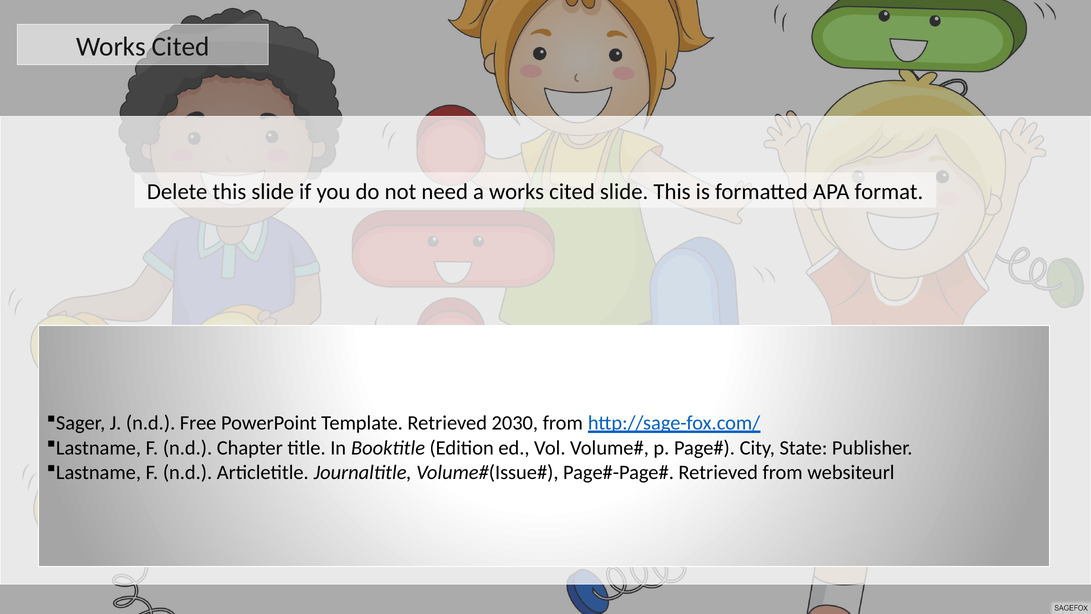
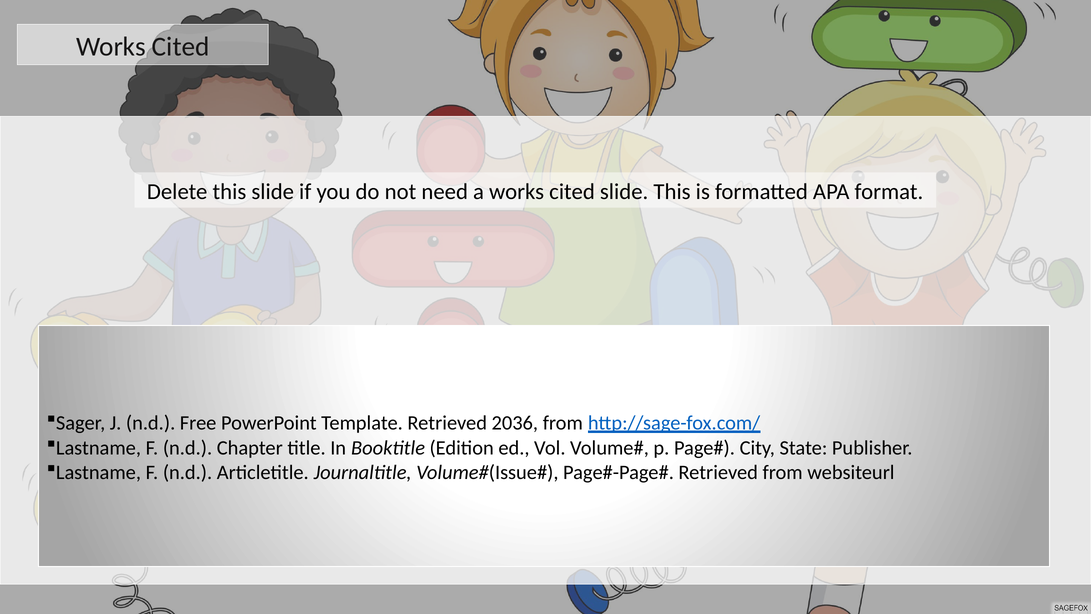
2030: 2030 -> 2036
